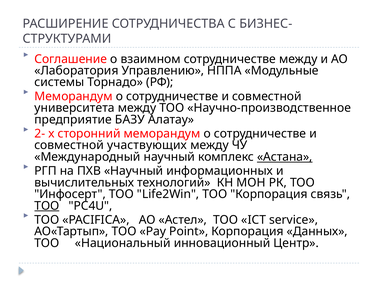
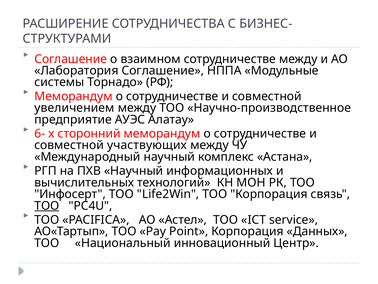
Лаборатория Управлению: Управлению -> Соглашение
университета: университета -> увеличением
БАЗУ: БАЗУ -> АУЭС
2-: 2- -> 6-
Астана underline: present -> none
